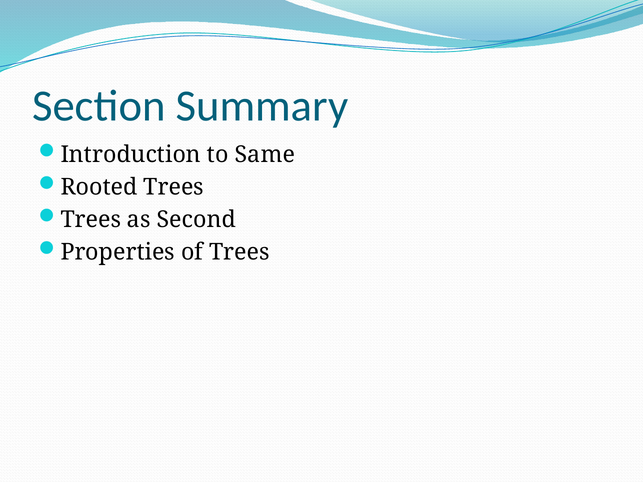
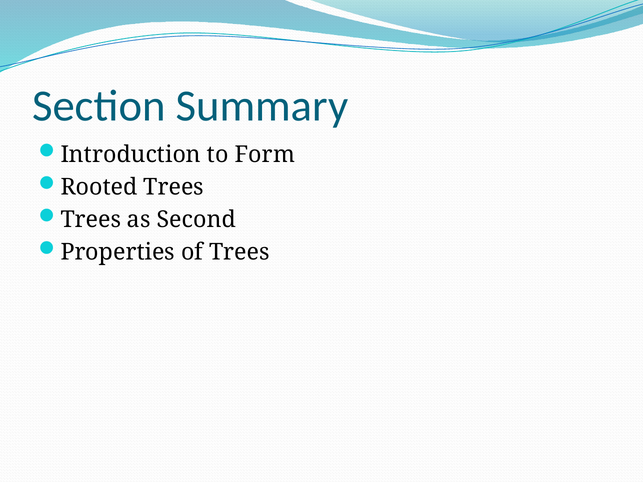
Same: Same -> Form
